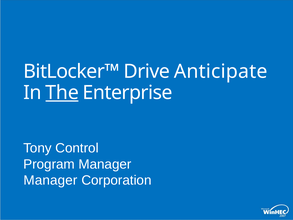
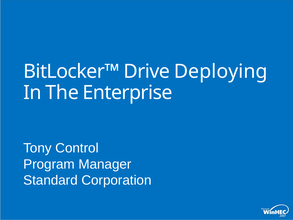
Anticipate: Anticipate -> Deploying
The underline: present -> none
Manager at (50, 180): Manager -> Standard
